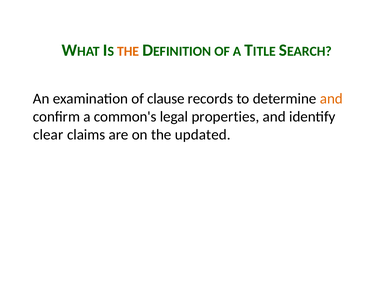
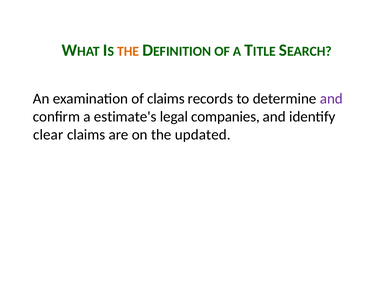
of clause: clause -> claims
and at (331, 99) colour: orange -> purple
common's: common's -> estimate's
properties: properties -> companies
